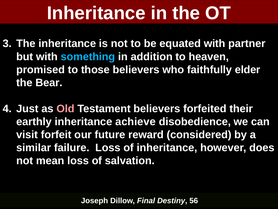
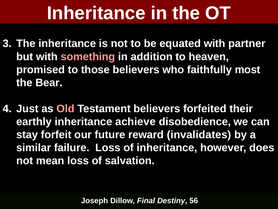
something colour: light blue -> pink
elder: elder -> most
visit: visit -> stay
considered: considered -> invalidates
